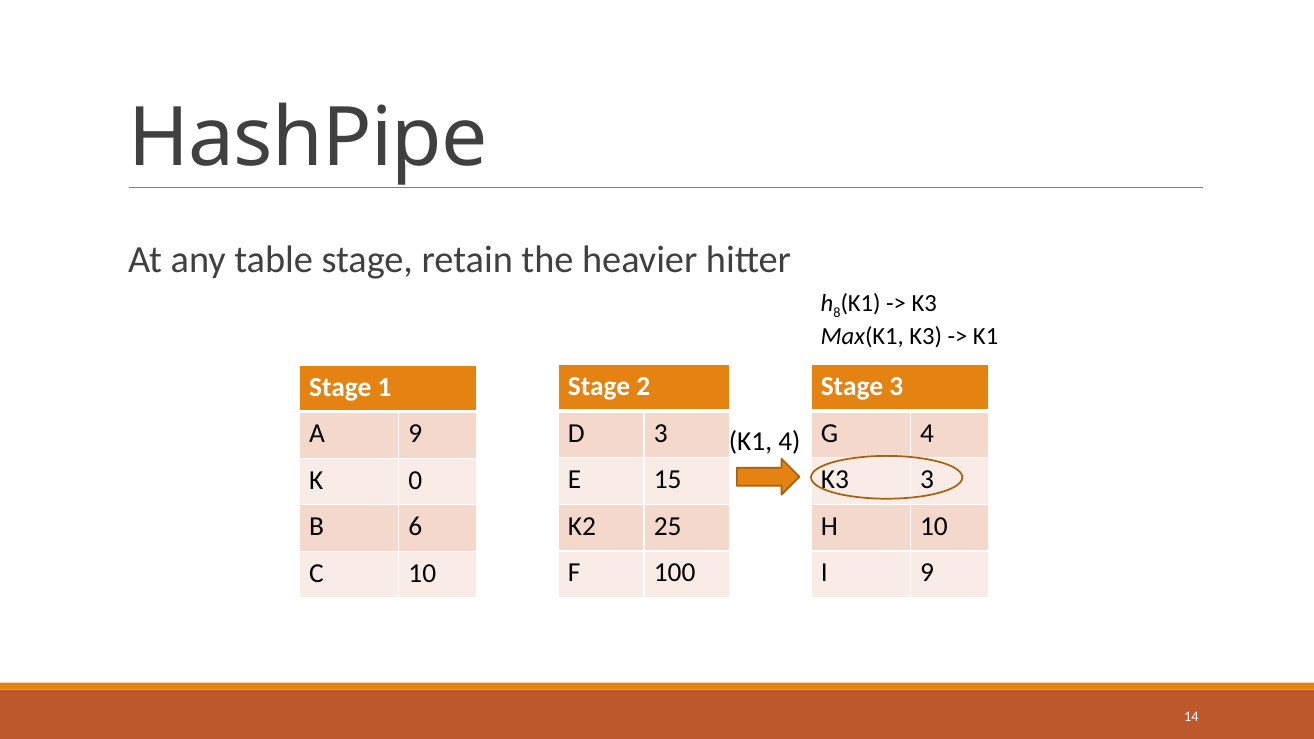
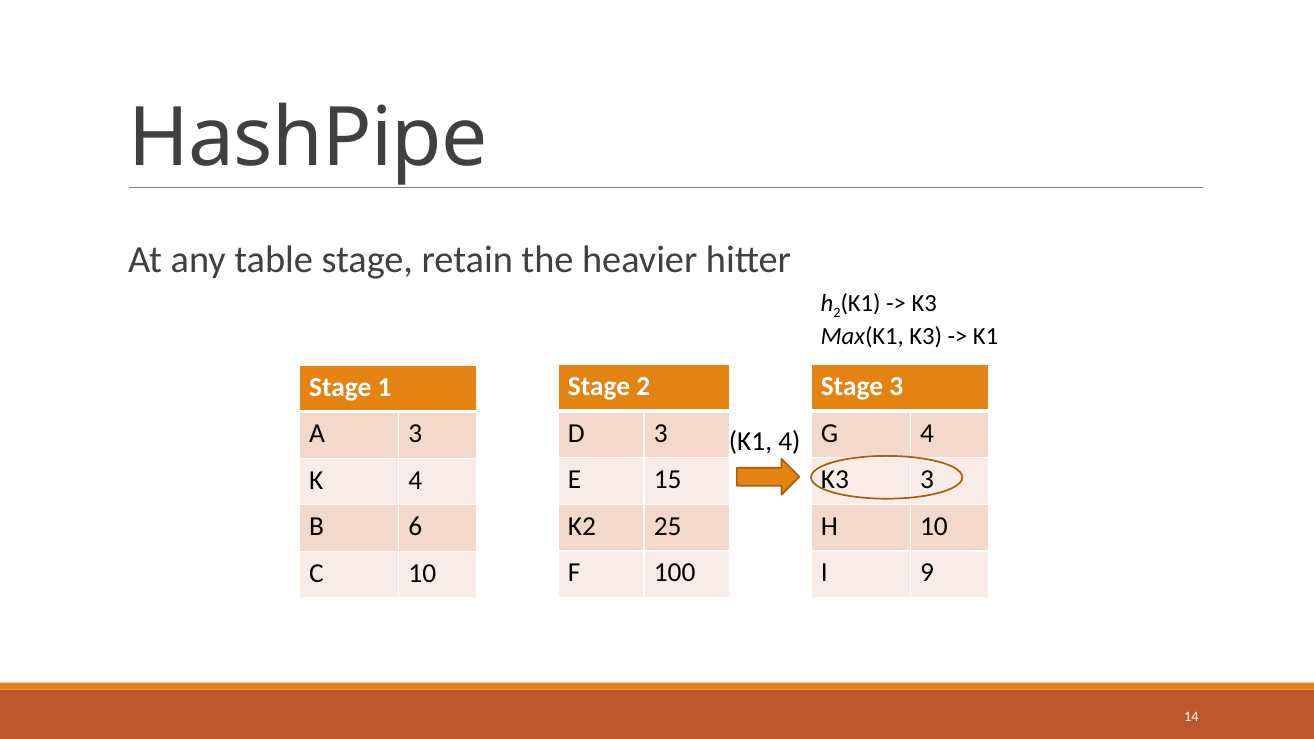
h 8: 8 -> 2
A 9: 9 -> 3
K 0: 0 -> 4
